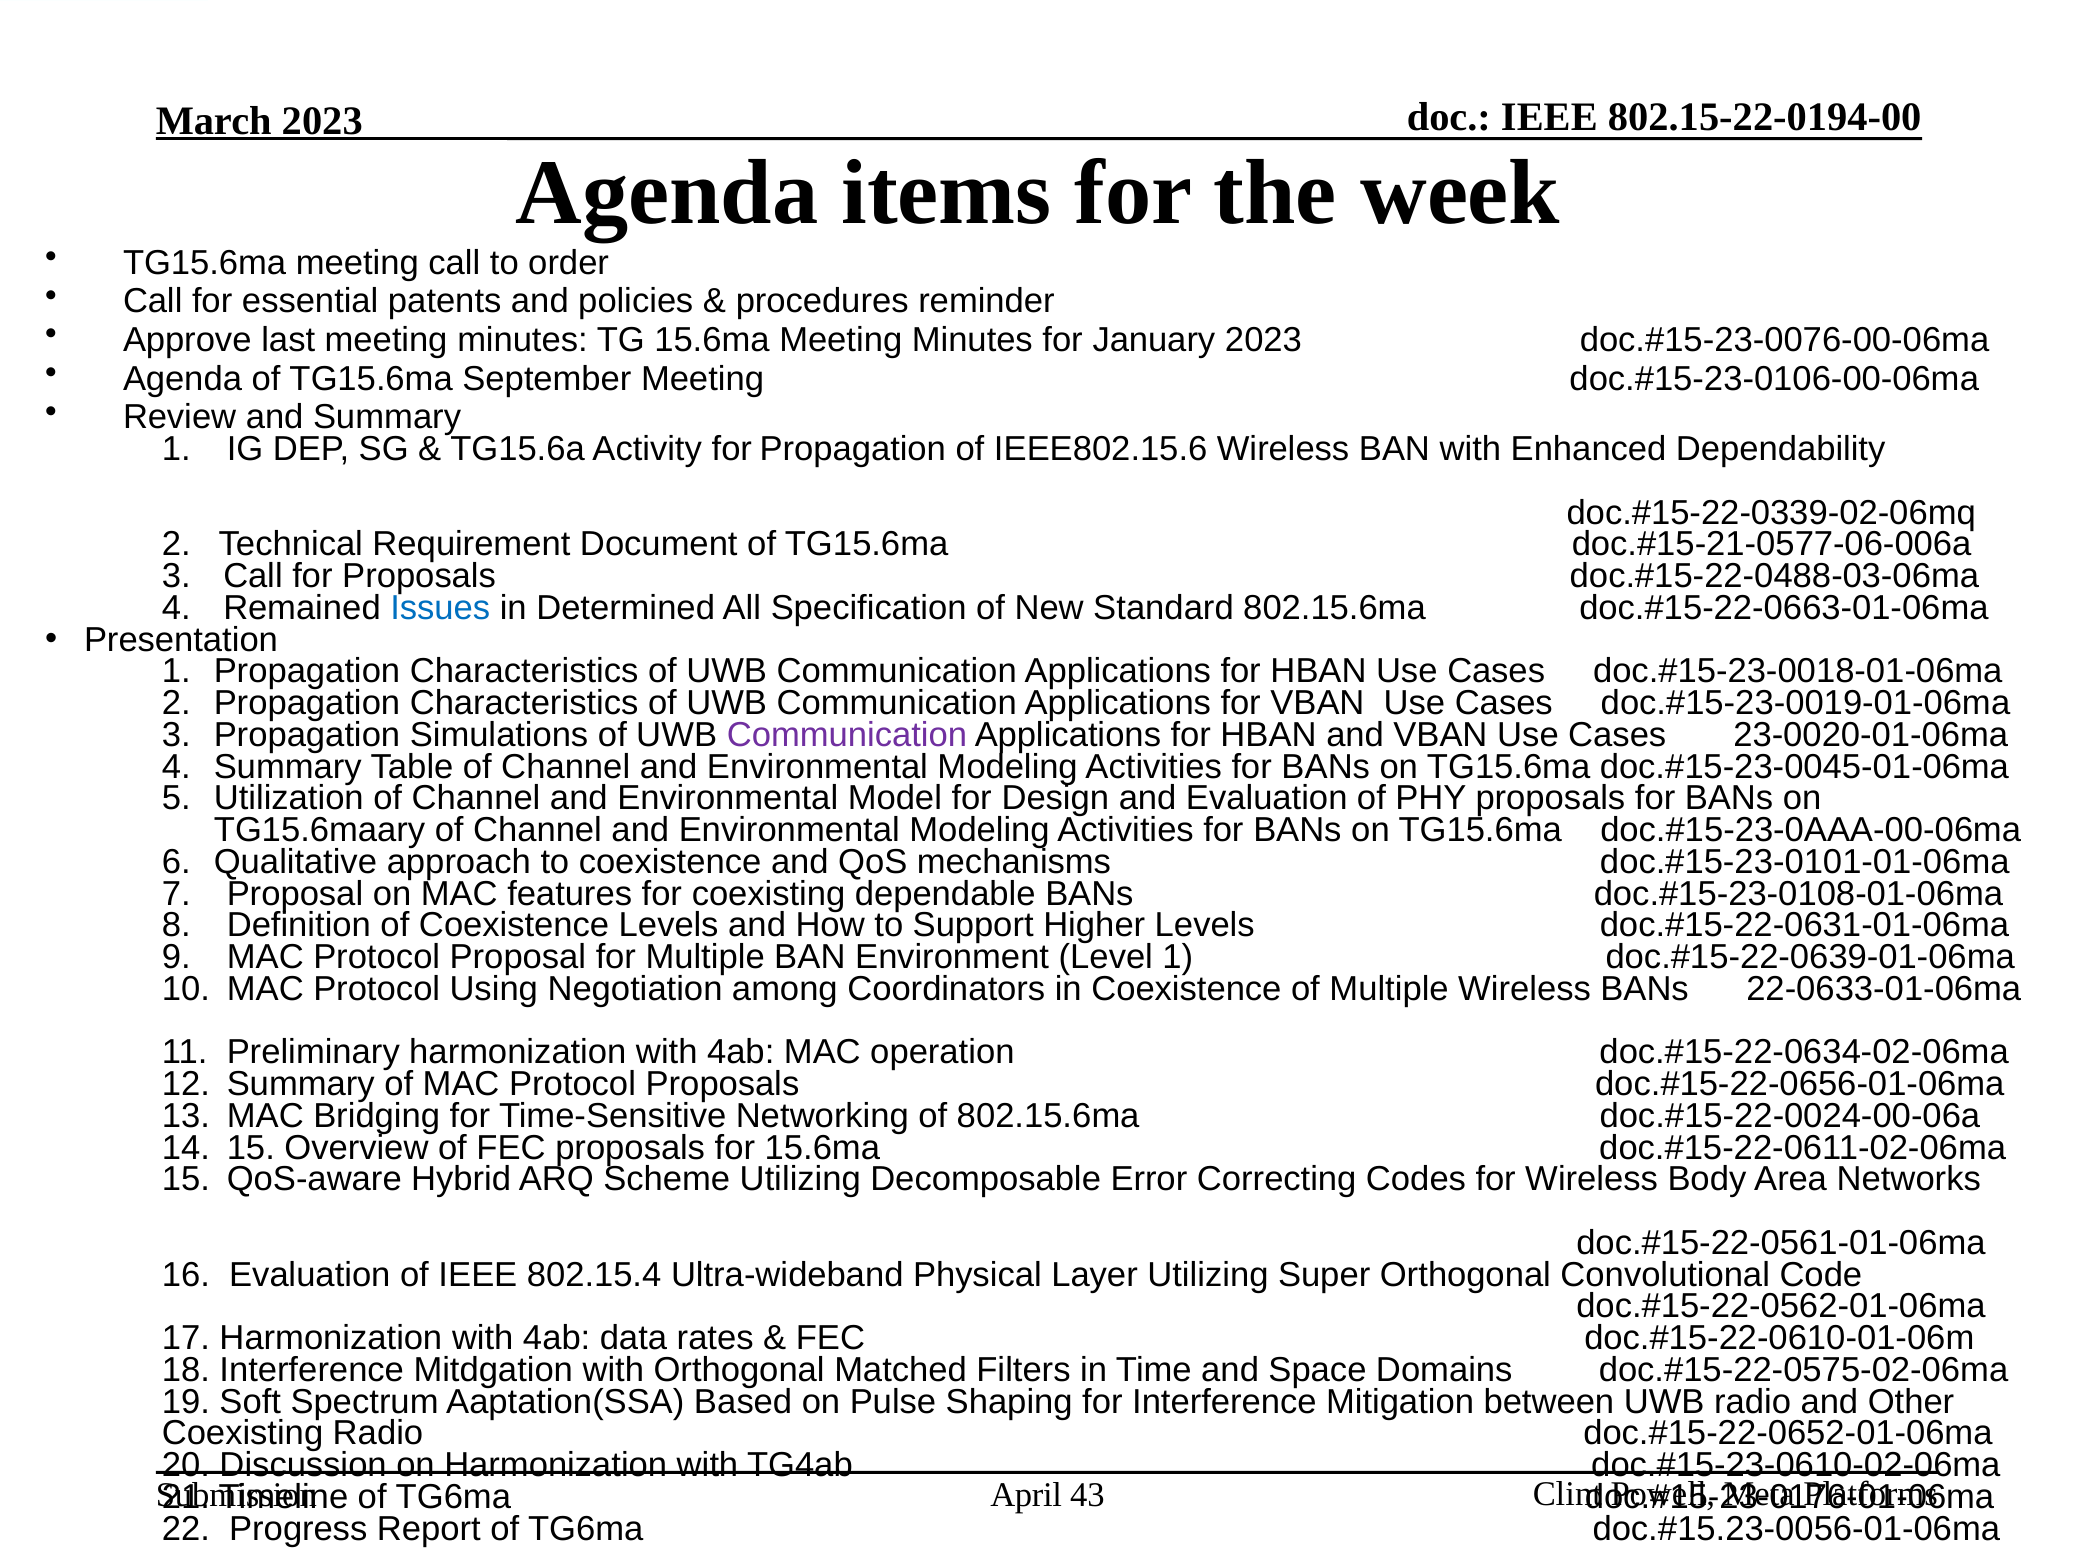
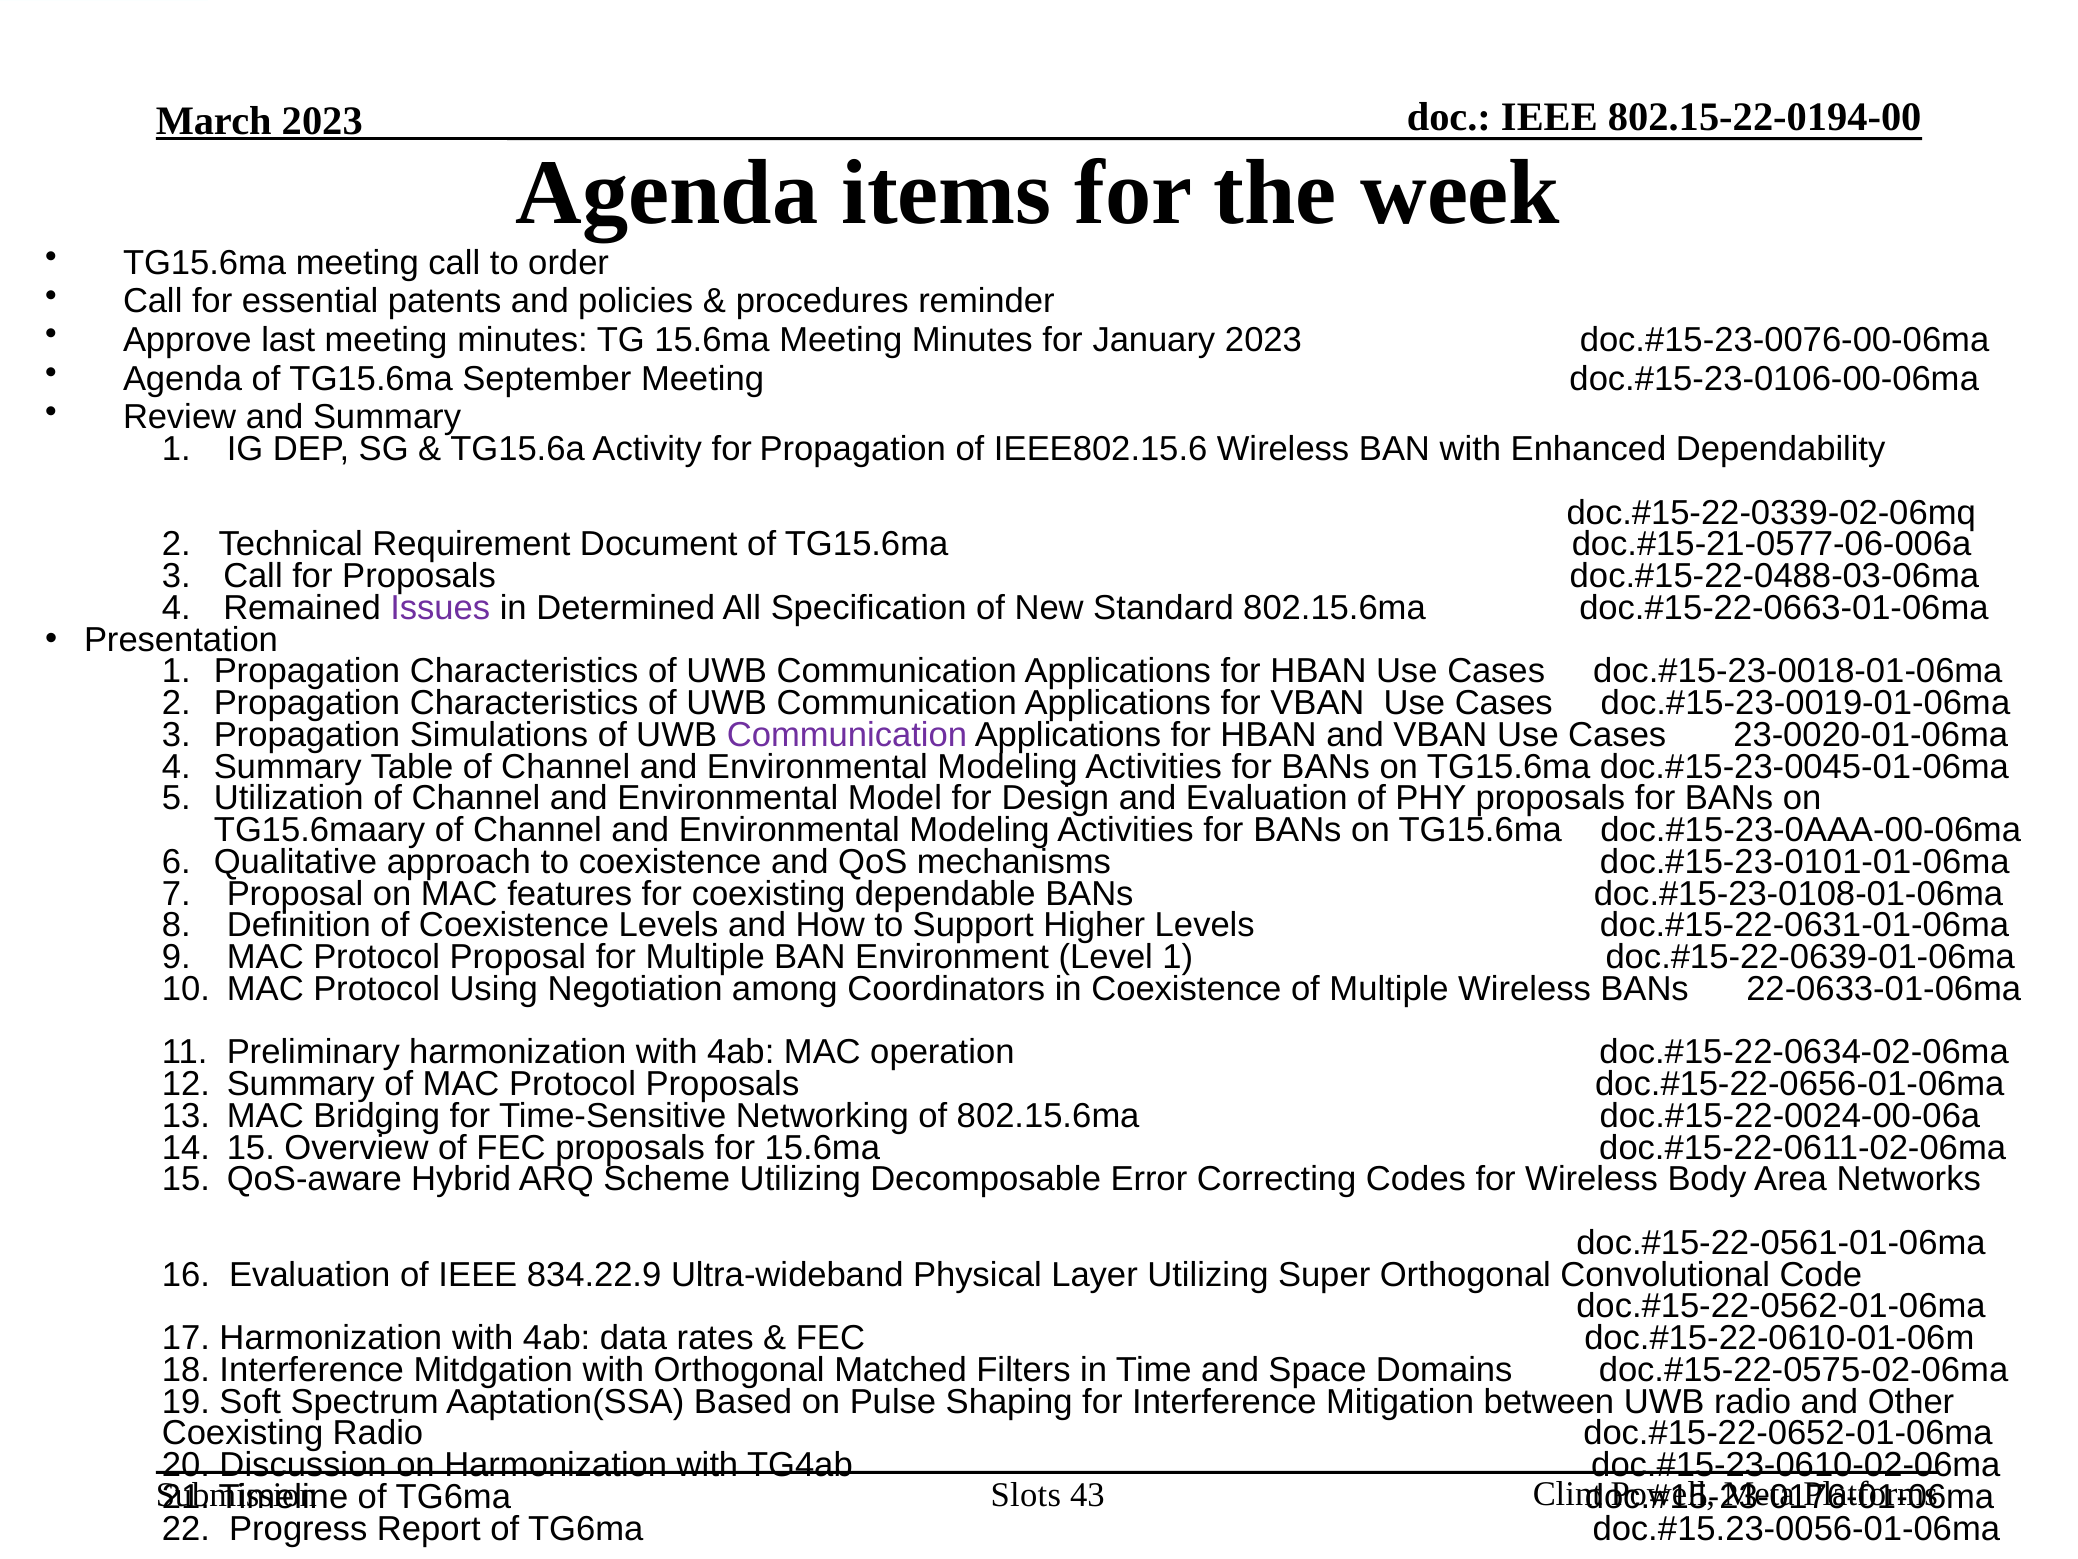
Issues colour: blue -> purple
802.15.4: 802.15.4 -> 834.22.9
April: April -> Slots
